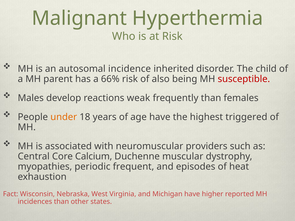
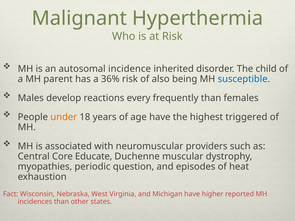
66%: 66% -> 36%
susceptible colour: red -> blue
weak: weak -> every
Calcium: Calcium -> Educate
frequent: frequent -> question
